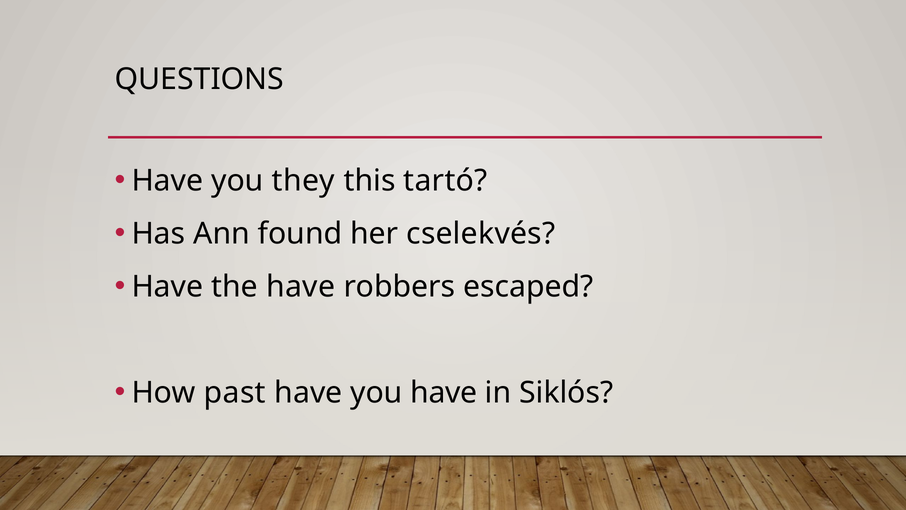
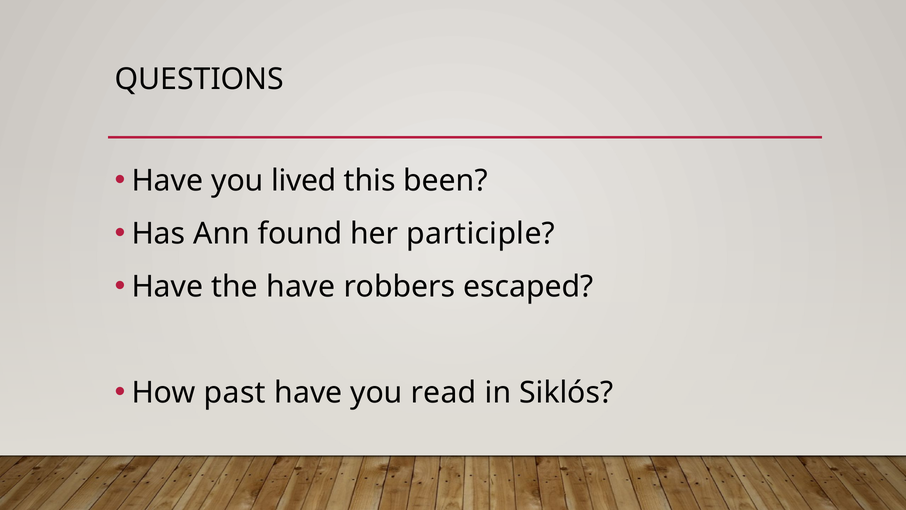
they: they -> lived
tartó: tartó -> been
cselekvés: cselekvés -> participle
you have: have -> read
